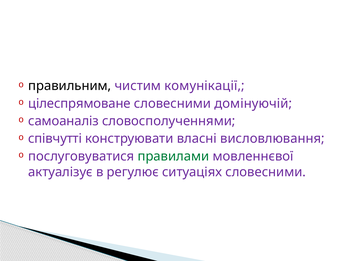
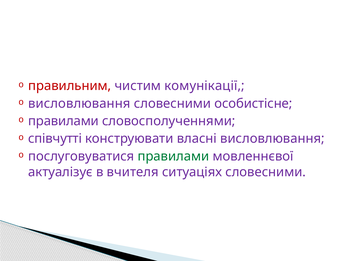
правильним colour: black -> red
цілеспрямоване at (79, 103): цілеспрямоване -> висловлювання
домінуючій: домінуючій -> особистісне
самоаналіз at (63, 121): самоаналіз -> правилами
регулює: регулює -> вчителя
